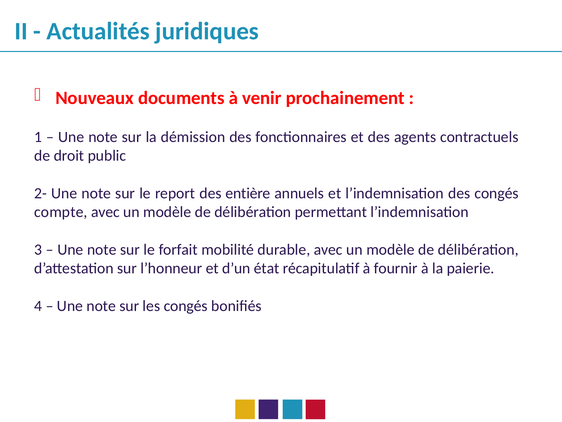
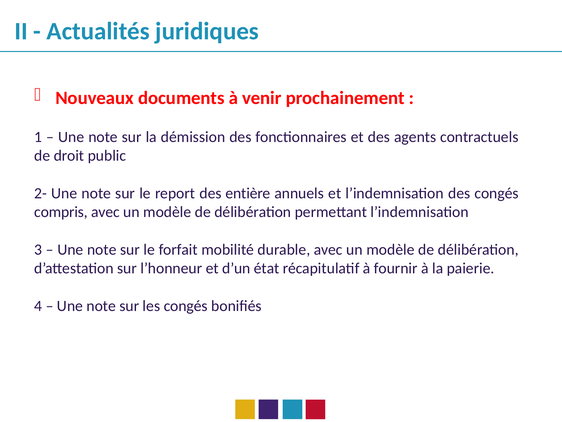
compte: compte -> compris
